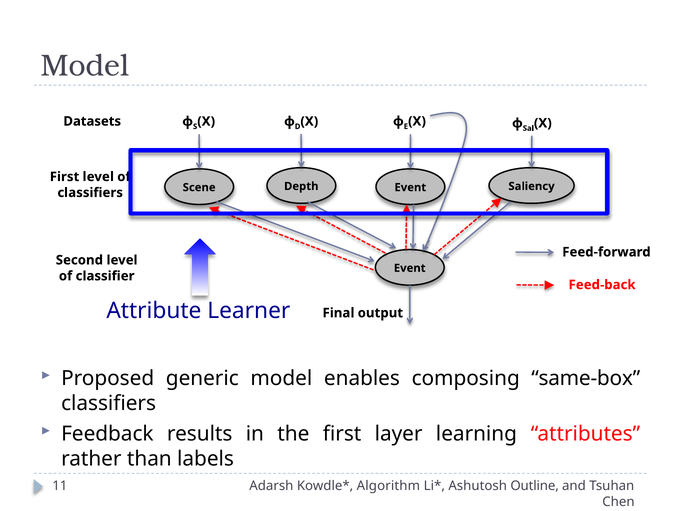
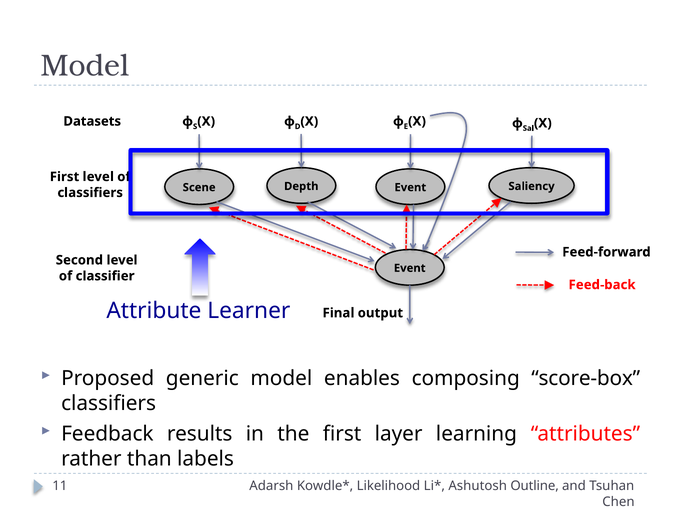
same-box: same-box -> score-box
Algorithm: Algorithm -> Likelihood
